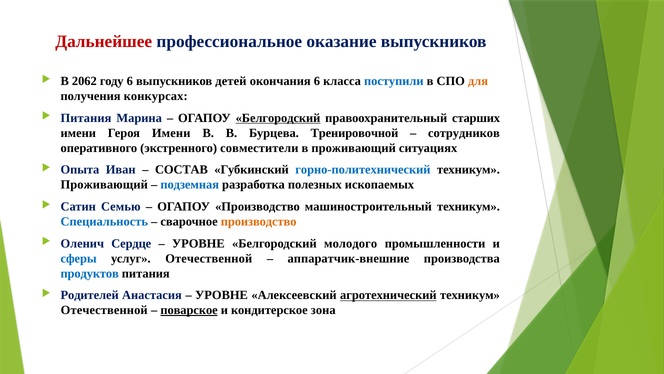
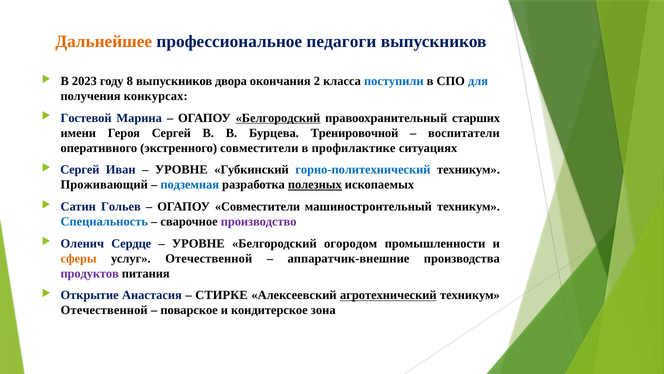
Дальнейшее colour: red -> orange
оказание: оказание -> педагоги
2062: 2062 -> 2023
году 6: 6 -> 8
детей: детей -> двора
окончания 6: 6 -> 2
для colour: orange -> blue
Питания at (86, 118): Питания -> Гостевой
Героя Имени: Имени -> Сергей
сотрудников: сотрудников -> воспитатели
в проживающий: проживающий -> профилактике
Опыта at (80, 170): Опыта -> Сергей
СОСТАВ at (181, 170): СОСТАВ -> УРОВНЕ
полезных underline: none -> present
Семью: Семью -> Гольев
ОГАПОУ Производство: Производство -> Совместители
производство at (259, 221) colour: orange -> purple
молодого: молодого -> огородом
сферы colour: blue -> orange
продуктов colour: blue -> purple
Родителей: Родителей -> Открытие
УРОВНЕ at (222, 295): УРОВНЕ -> СТИРКЕ
поварское underline: present -> none
